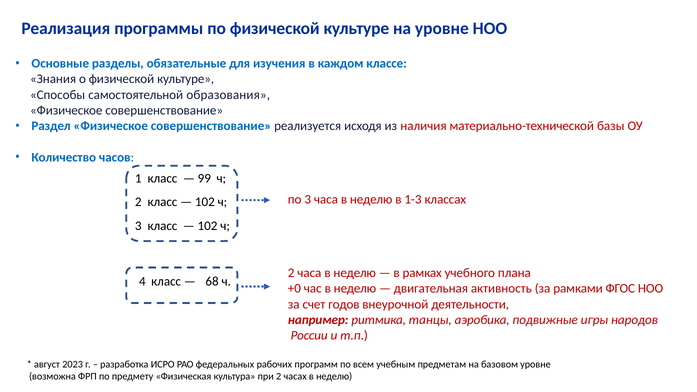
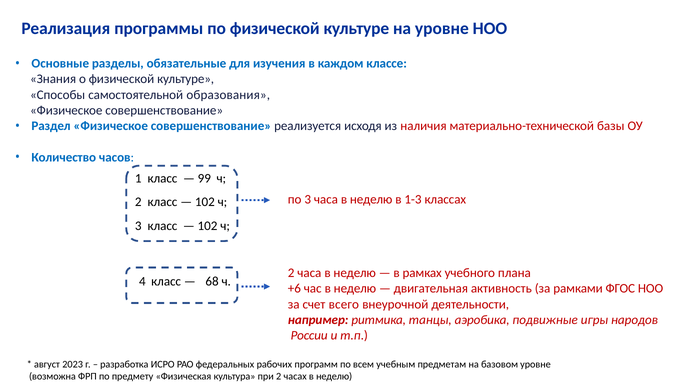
+0: +0 -> +6
годов: годов -> всего
